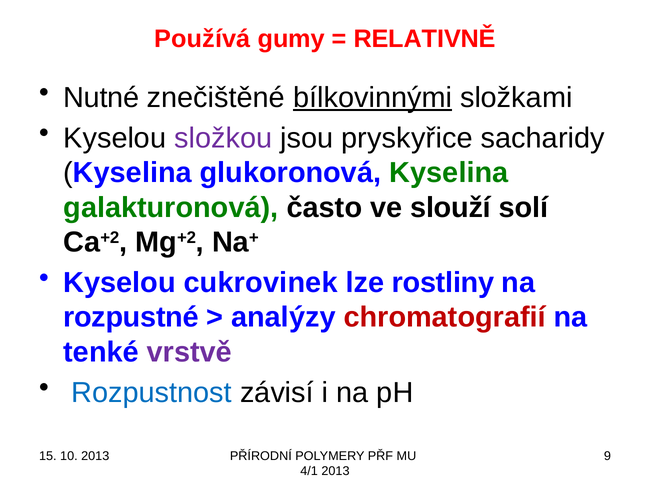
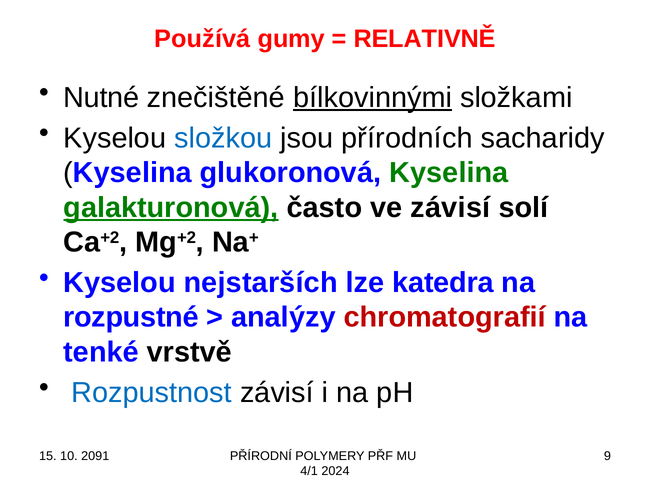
složkou colour: purple -> blue
pryskyřice: pryskyřice -> přírodních
galakturonová underline: none -> present
ve slouží: slouží -> závisí
cukrovinek: cukrovinek -> nejstarších
rostliny: rostliny -> katedra
vrstvě colour: purple -> black
10 2013: 2013 -> 2091
4/1 2013: 2013 -> 2024
